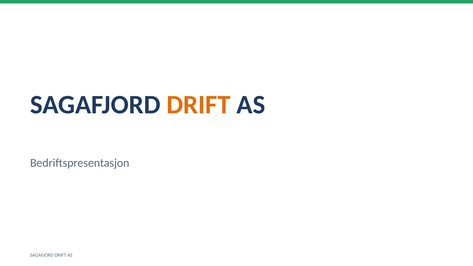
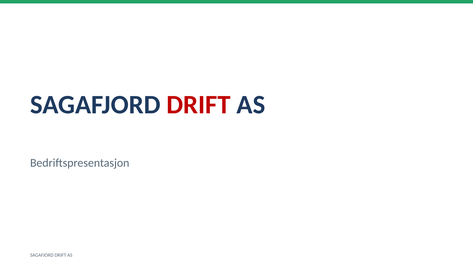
DRIFT at (199, 105) colour: orange -> red
